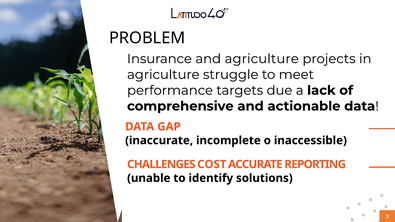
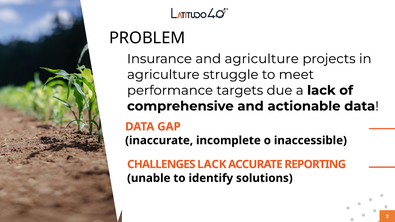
CHALLENGES COST: COST -> LACK
